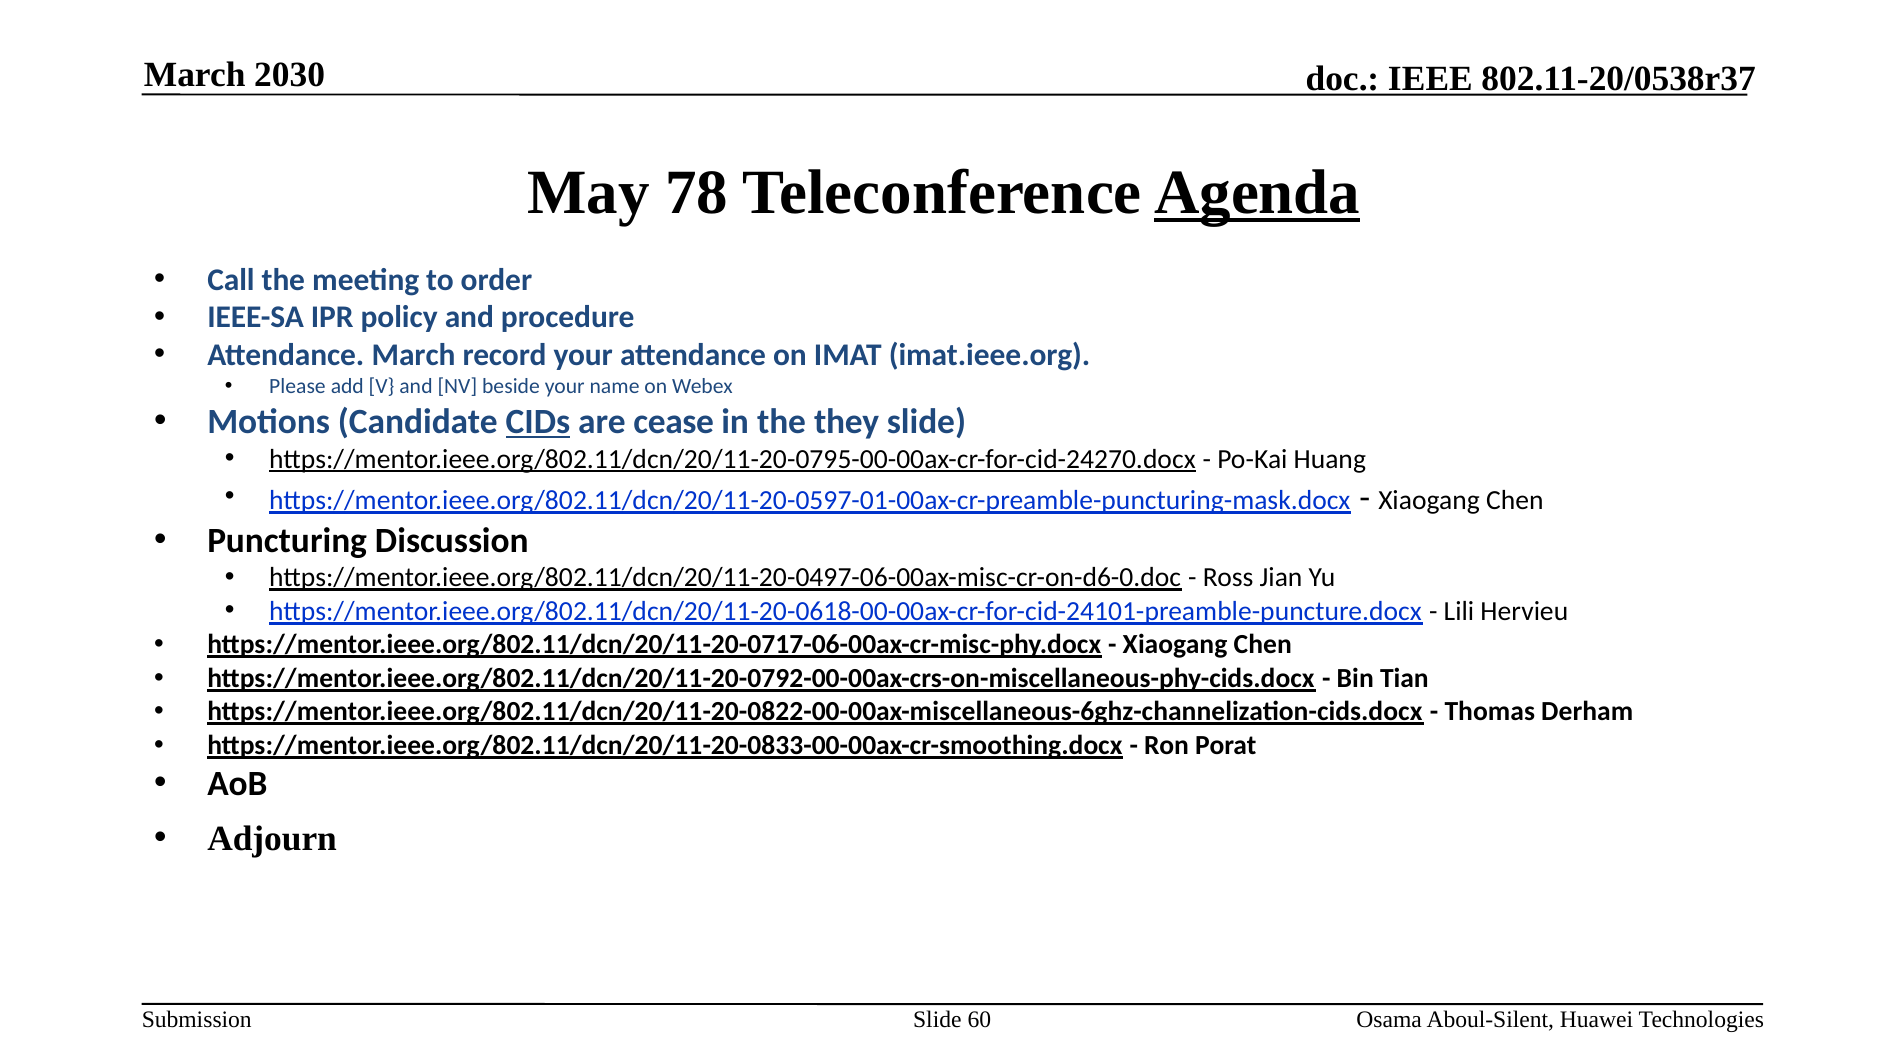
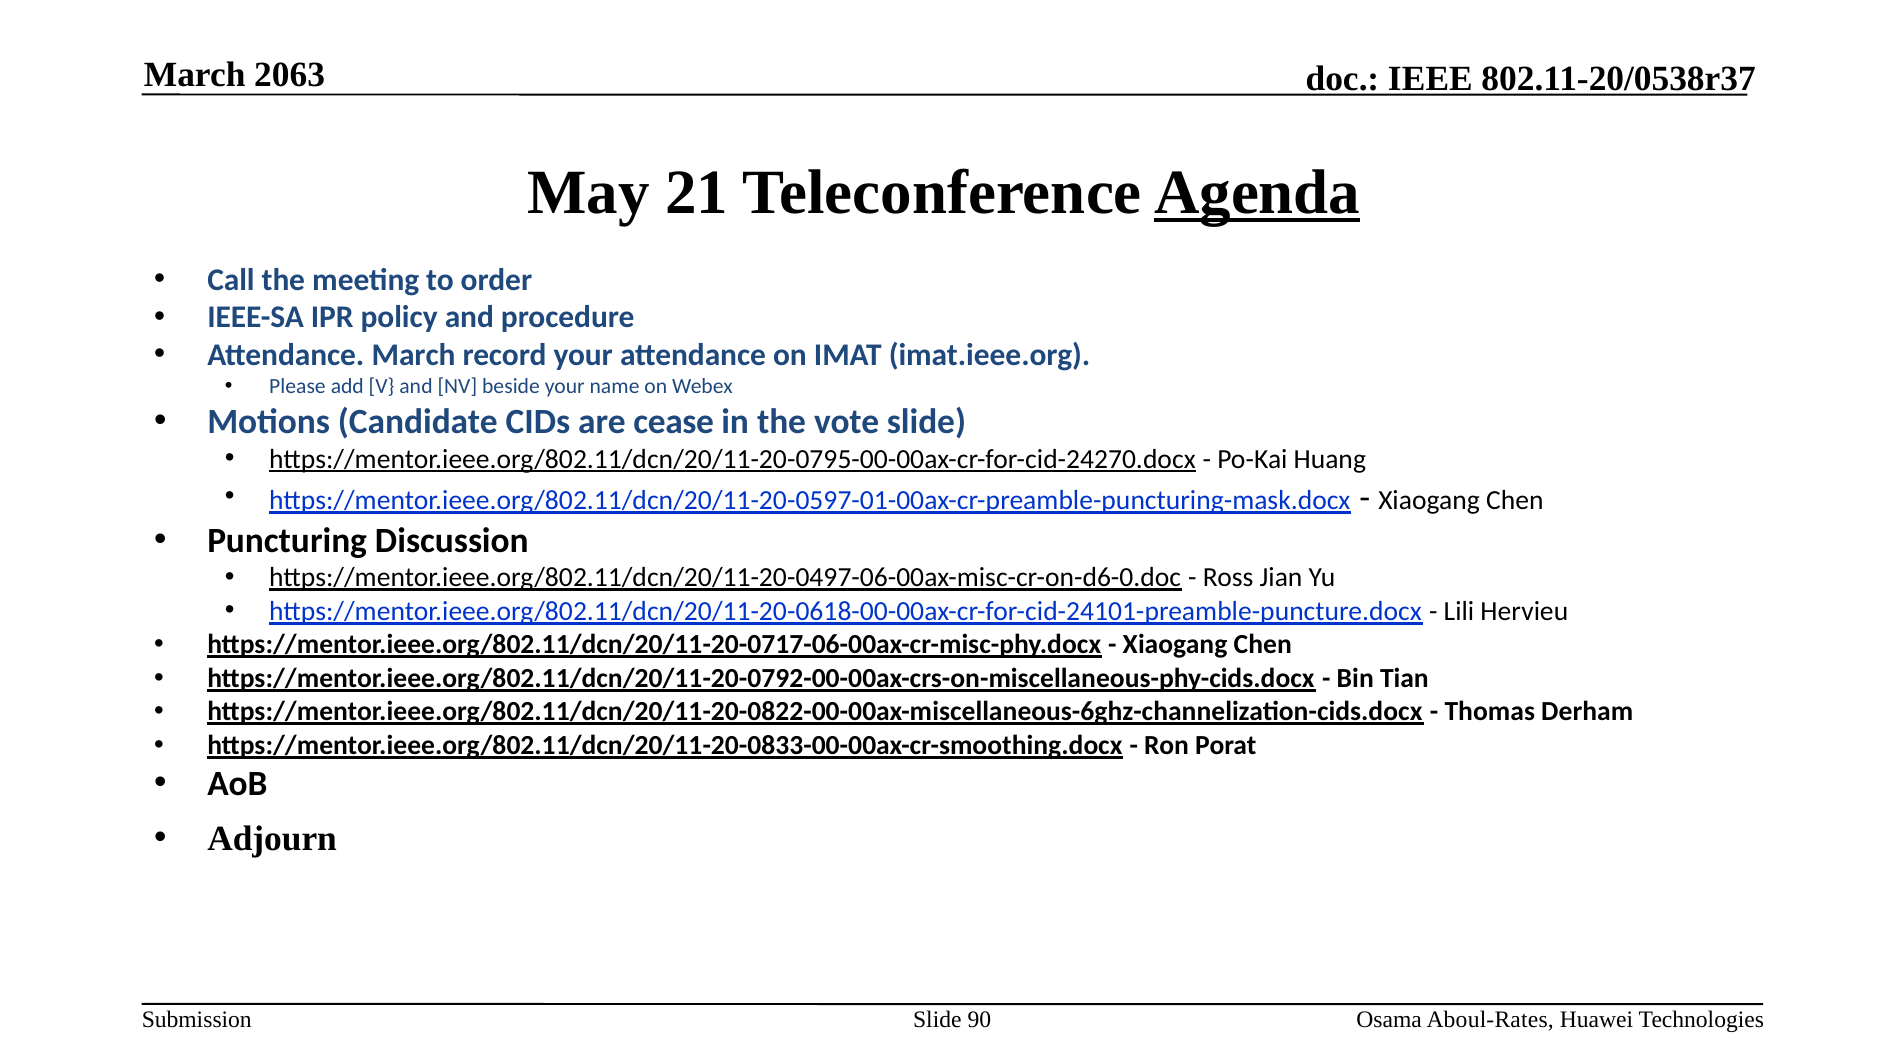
2030: 2030 -> 2063
78: 78 -> 21
CIDs underline: present -> none
they: they -> vote
60: 60 -> 90
Aboul-Silent: Aboul-Silent -> Aboul-Rates
